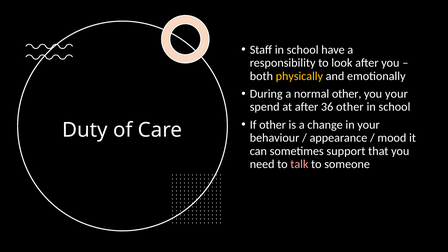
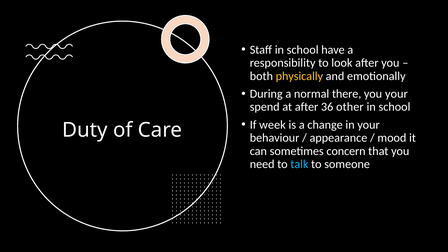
normal other: other -> there
If other: other -> week
support: support -> concern
talk colour: pink -> light blue
